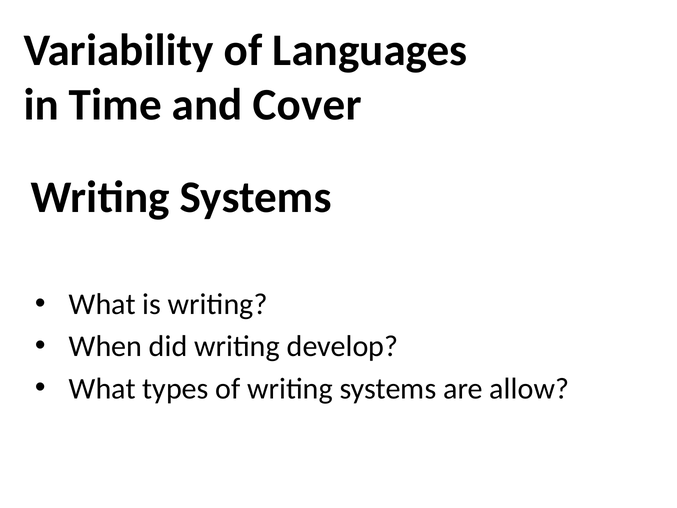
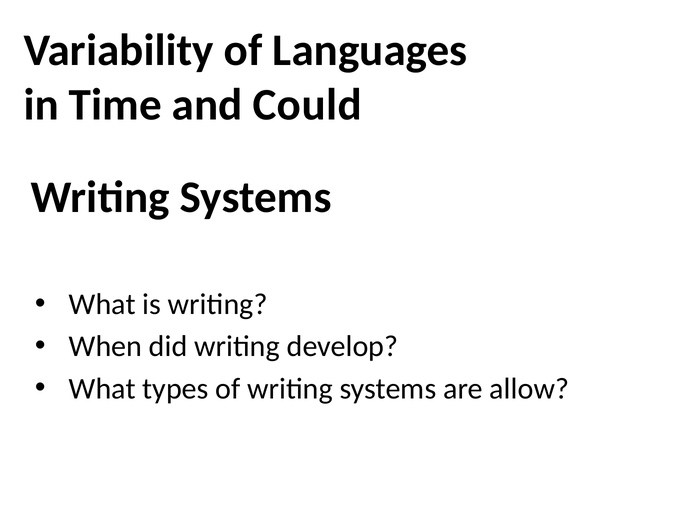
Cover: Cover -> Could
